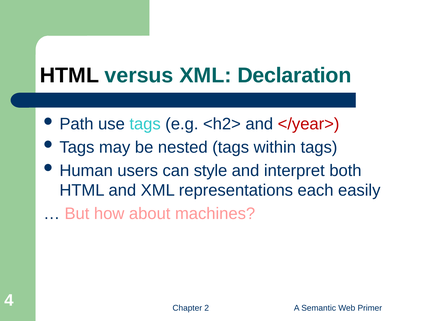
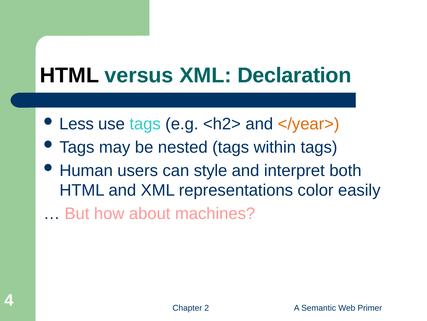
Path: Path -> Less
</year> colour: red -> orange
each: each -> color
